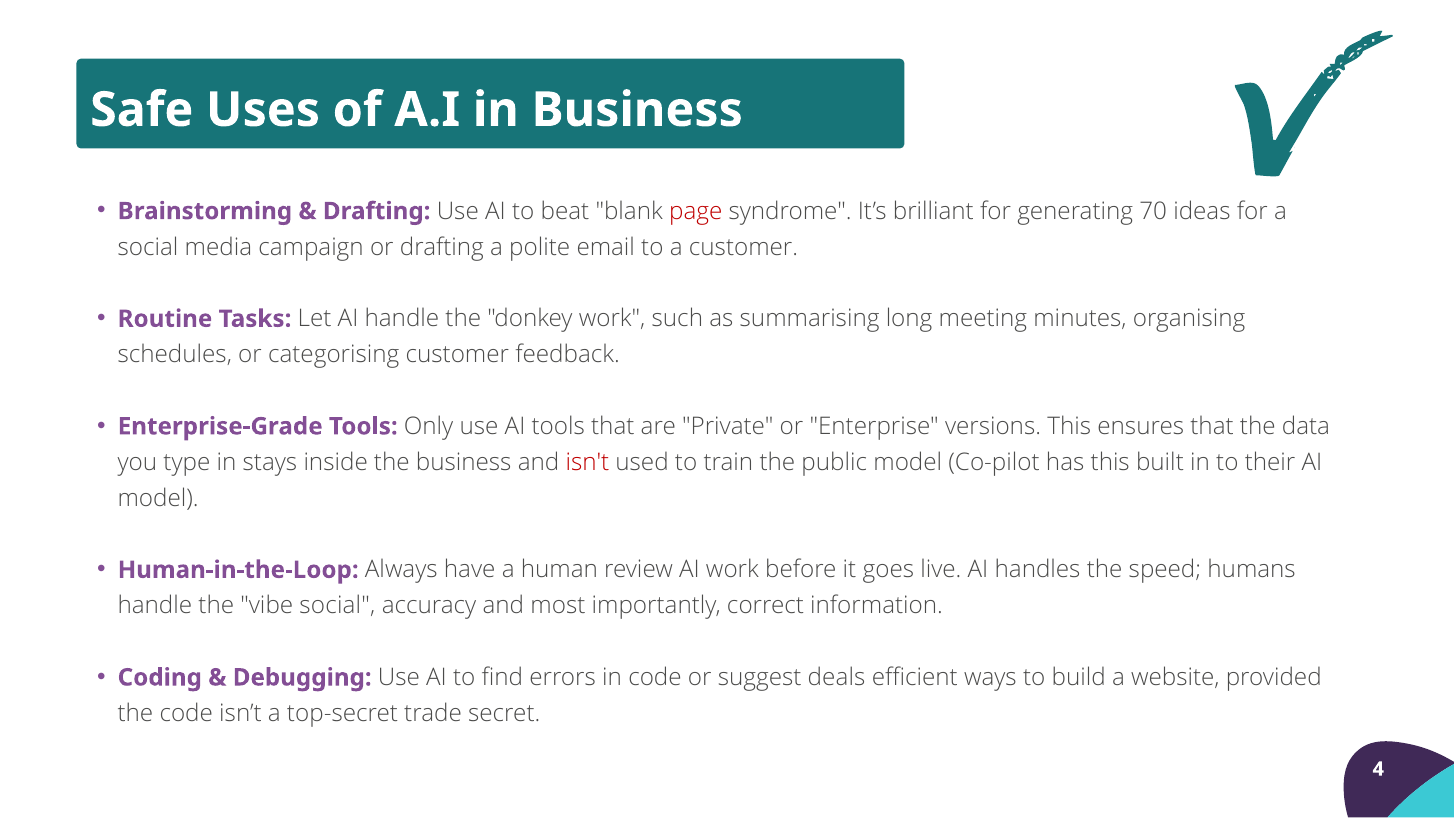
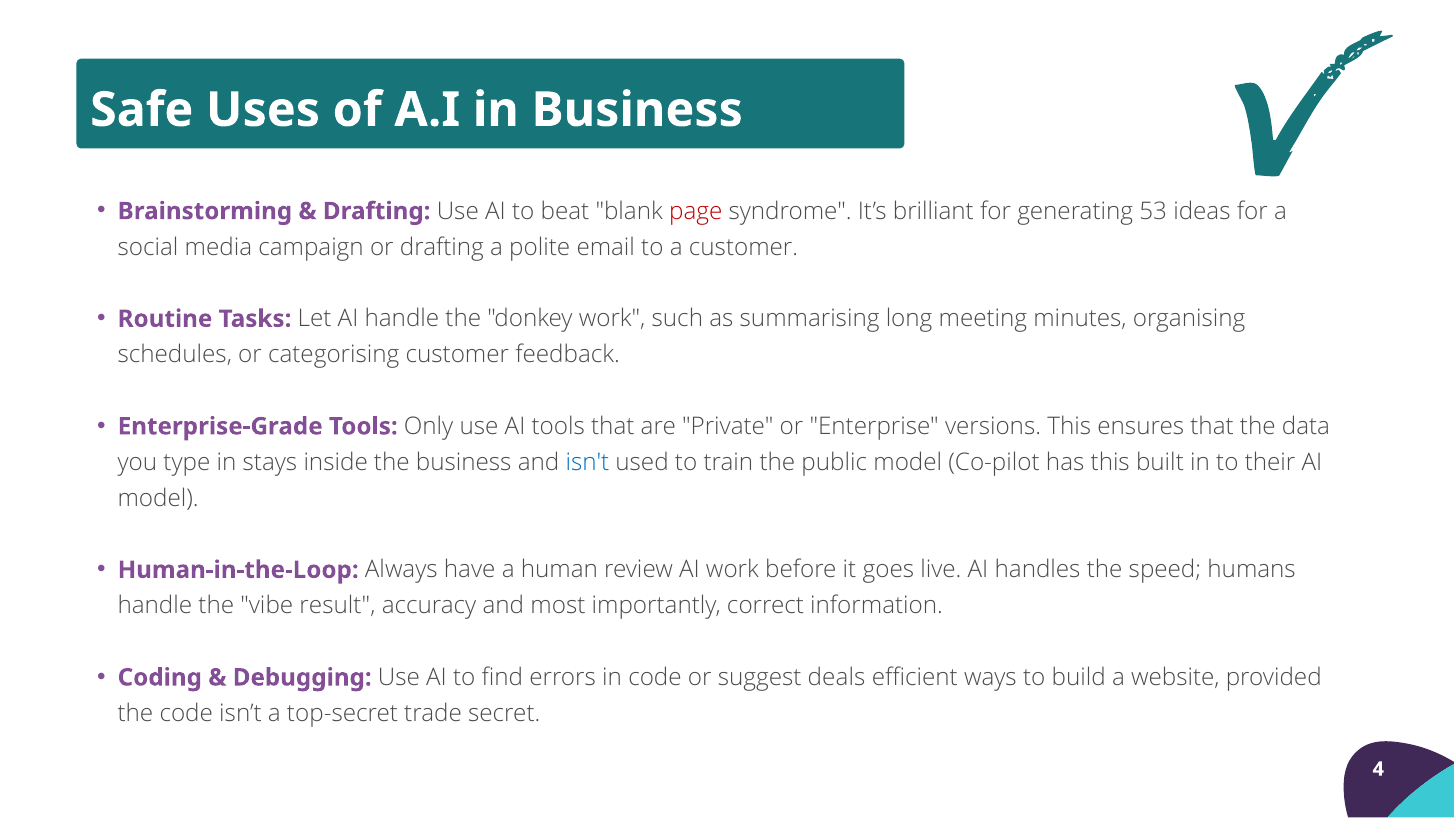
70: 70 -> 53
isn't colour: red -> blue
vibe social: social -> result
